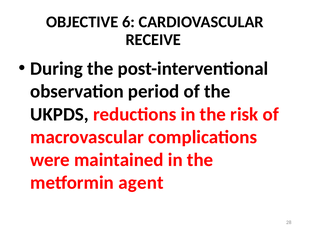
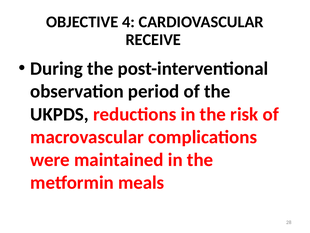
6: 6 -> 4
agent: agent -> meals
